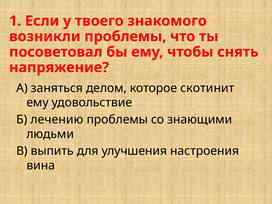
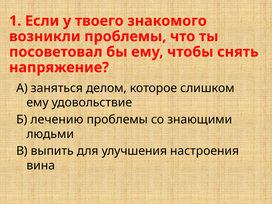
скотинит: скотинит -> слишком
